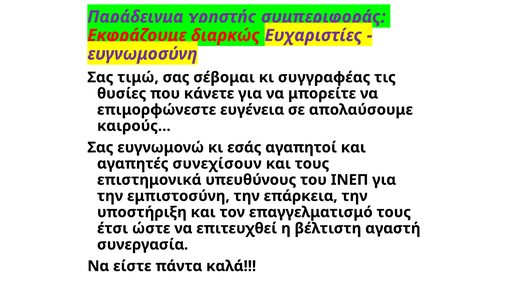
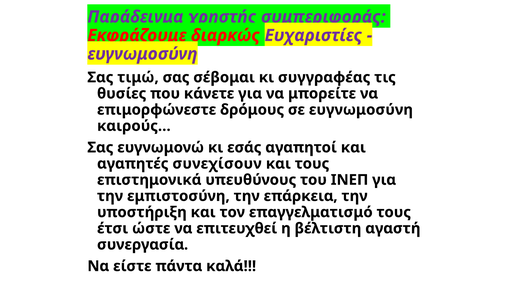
ευγένεια: ευγένεια -> δρόμους
σε απολαύσουμε: απολαύσουμε -> ευγνωμοσύνη
